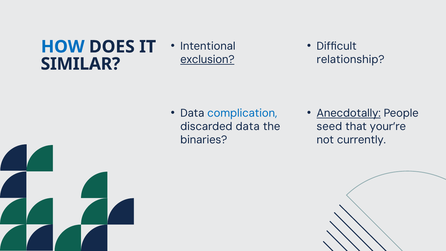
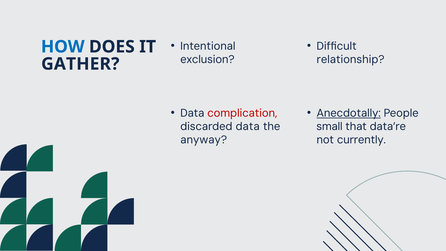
exclusion underline: present -> none
SIMILAR: SIMILAR -> GATHER
complication colour: blue -> red
seed: seed -> small
your’re: your’re -> data’re
binaries: binaries -> anyway
